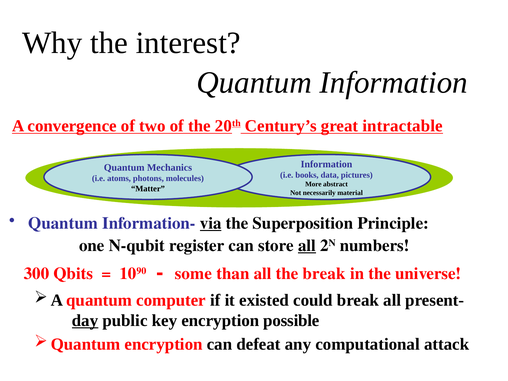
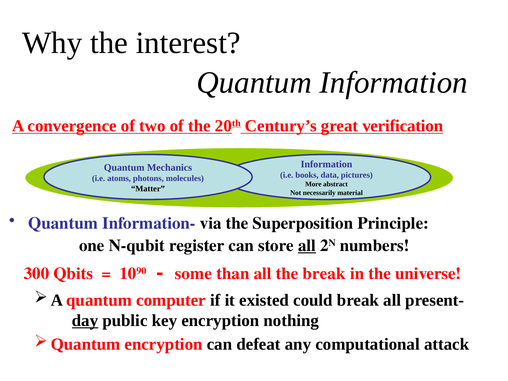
intractable: intractable -> verification
via underline: present -> none
possible: possible -> nothing
